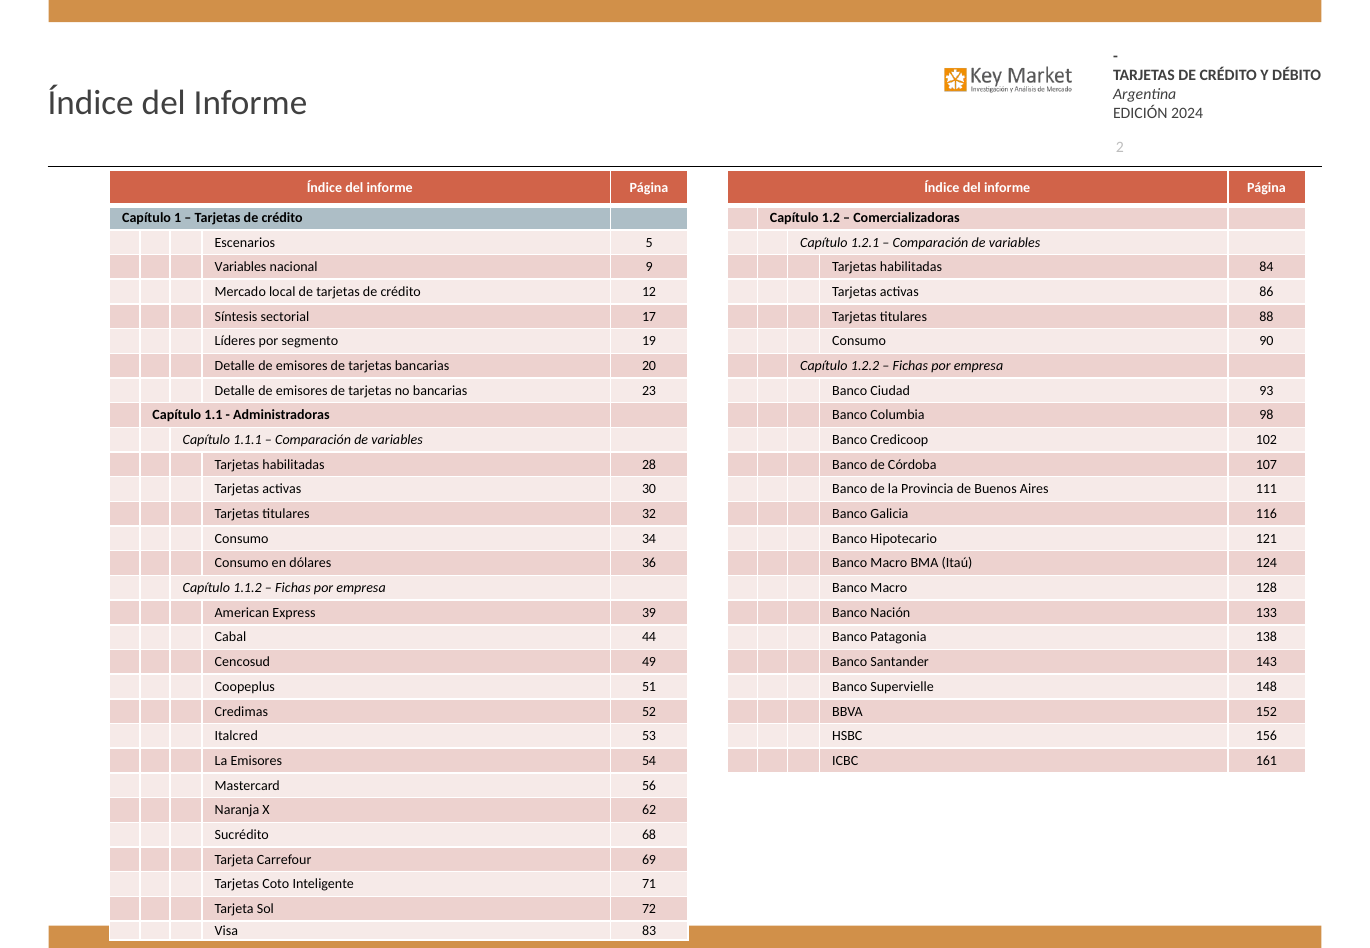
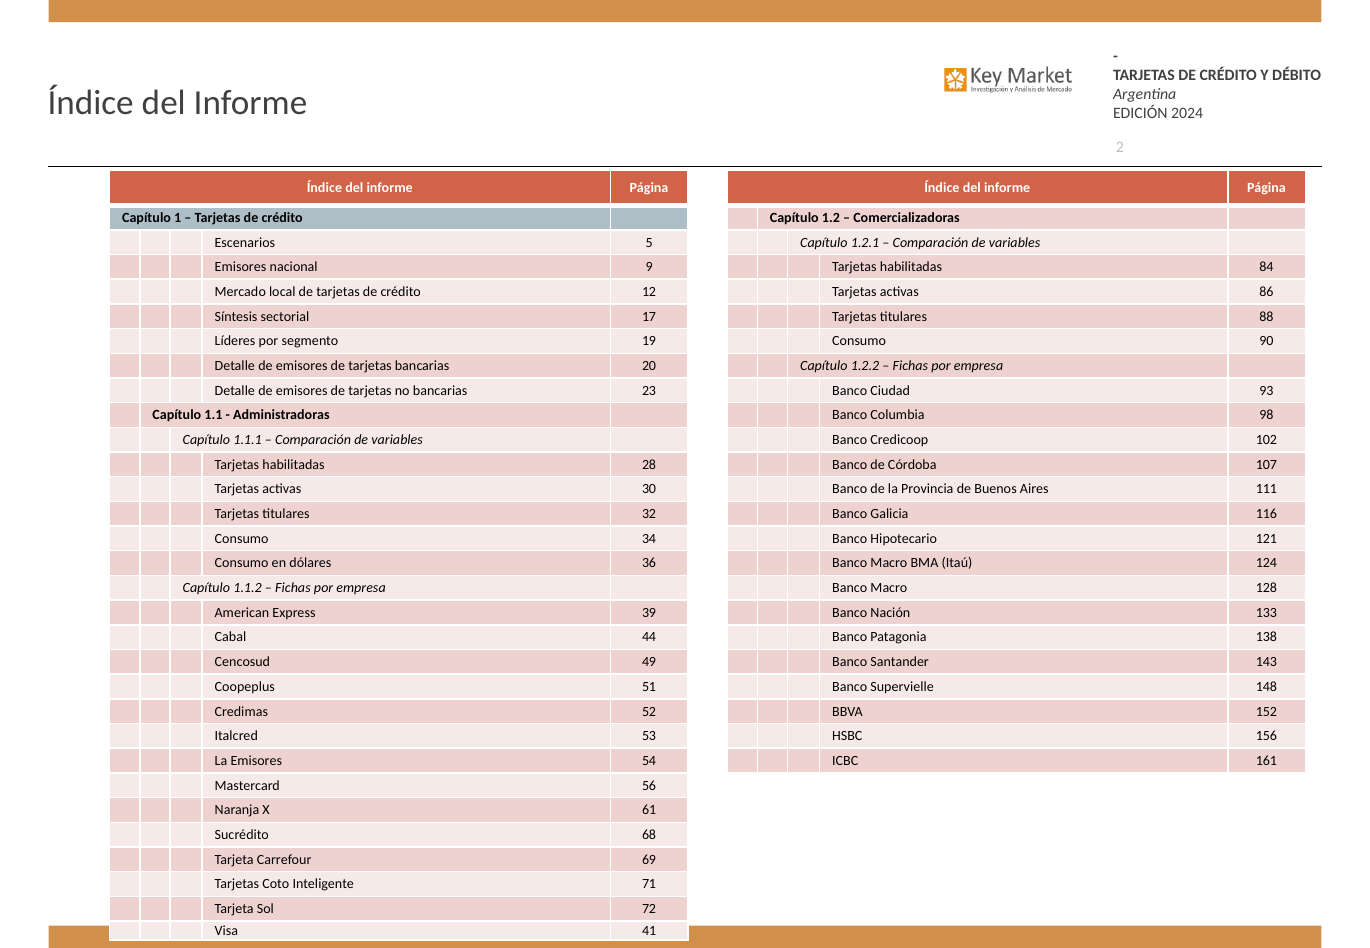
Variables at (241, 267): Variables -> Emisores
62: 62 -> 61
83: 83 -> 41
